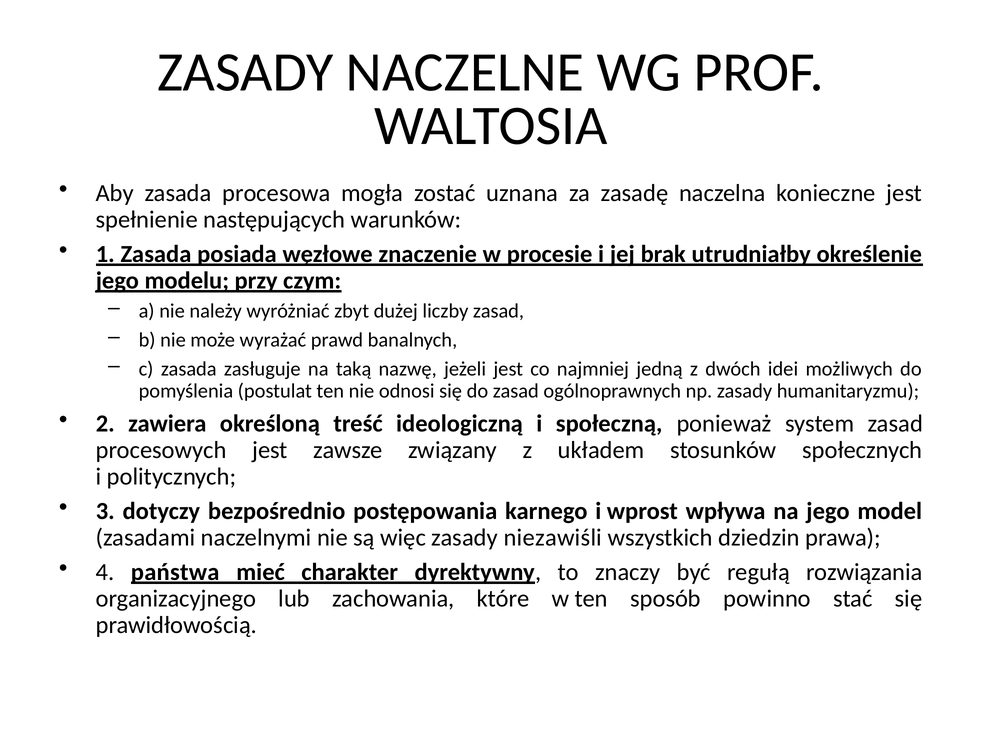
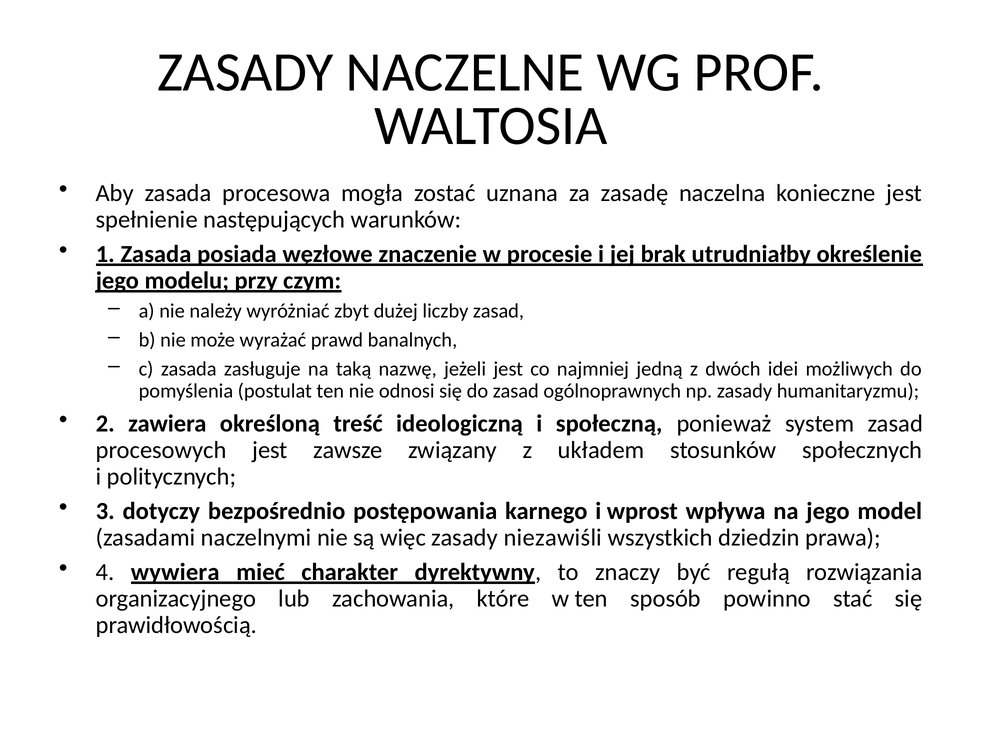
państwa: państwa -> wywiera
